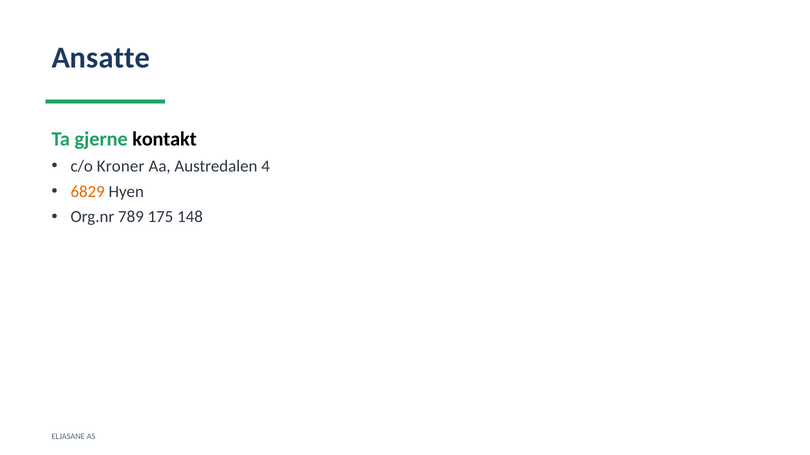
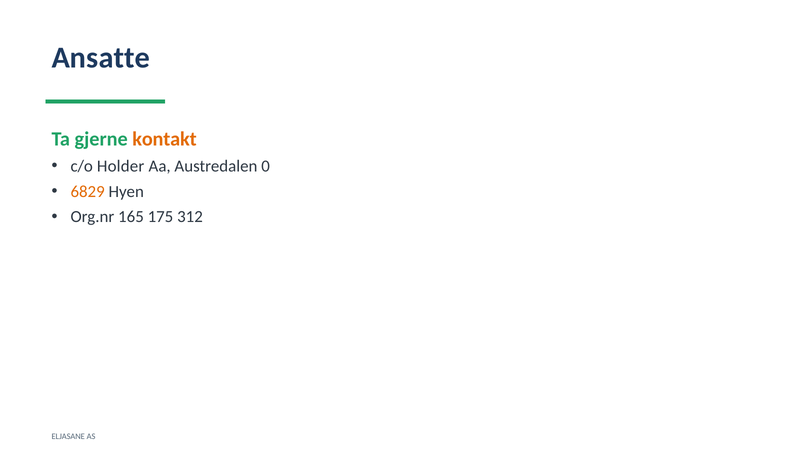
kontakt colour: black -> orange
Kroner: Kroner -> Holder
4: 4 -> 0
789: 789 -> 165
148: 148 -> 312
